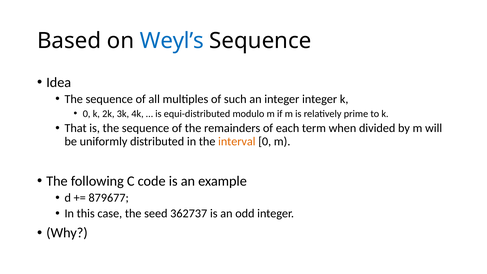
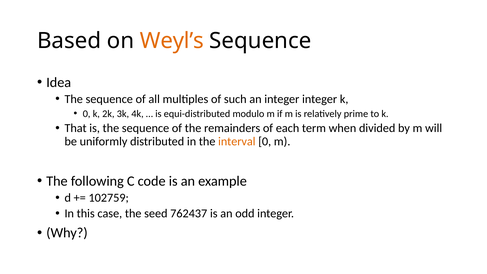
Weyl’s colour: blue -> orange
879677: 879677 -> 102759
362737: 362737 -> 762437
